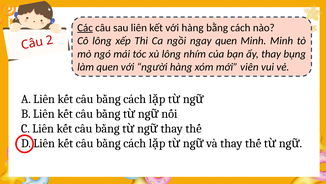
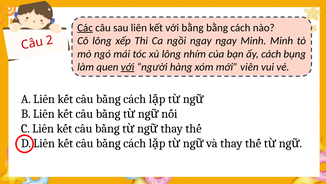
với hàng: hàng -> bằng
ngay quen: quen -> ngay
ấy thay: thay -> cách
với at (128, 67) underline: none -> present
